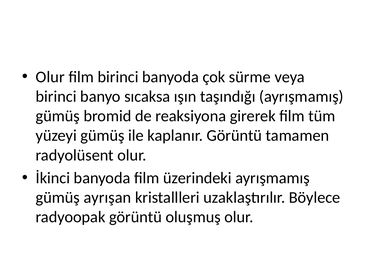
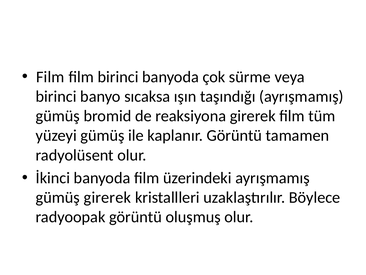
Olur at (50, 77): Olur -> Film
gümüş ayrışan: ayrışan -> girerek
